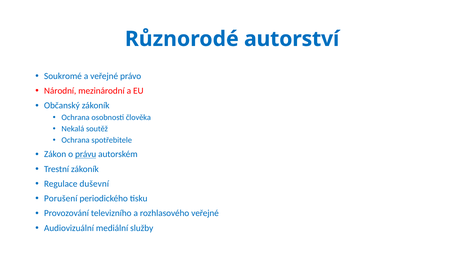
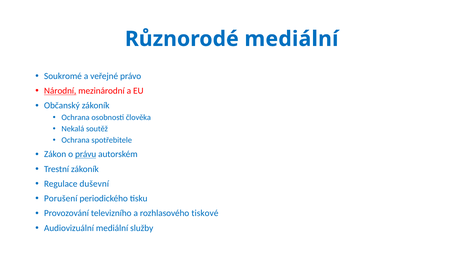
Různorodé autorství: autorství -> mediální
Národní underline: none -> present
rozhlasového veřejné: veřejné -> tiskové
